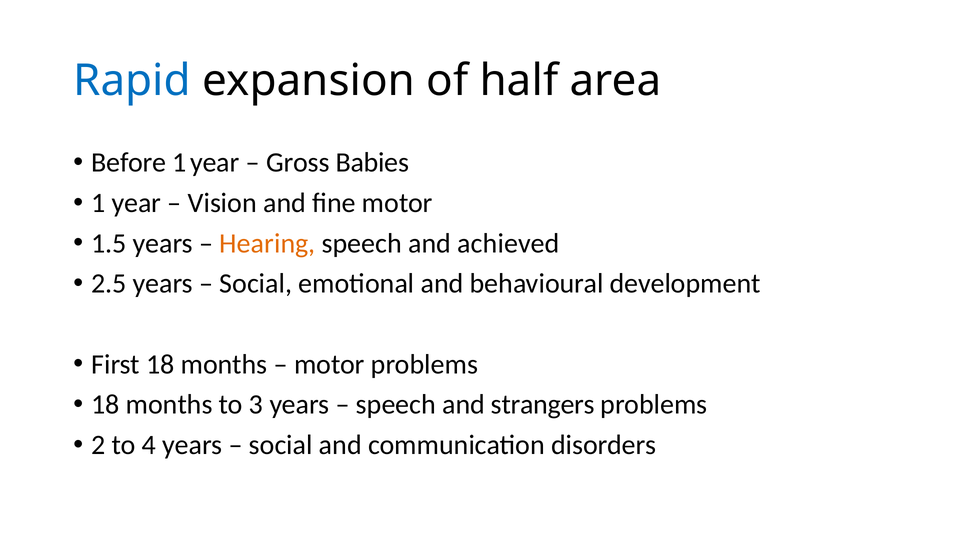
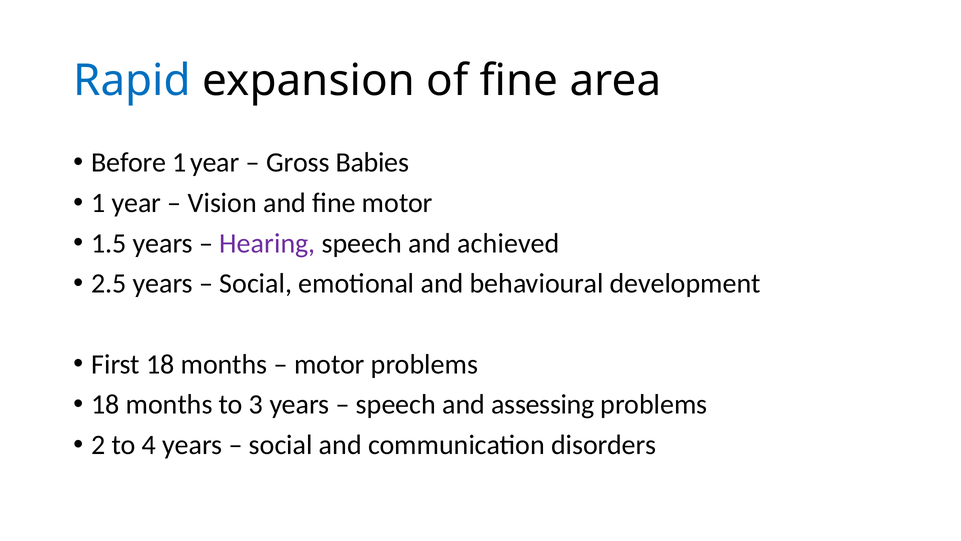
of half: half -> fine
Hearing colour: orange -> purple
strangers: strangers -> assessing
